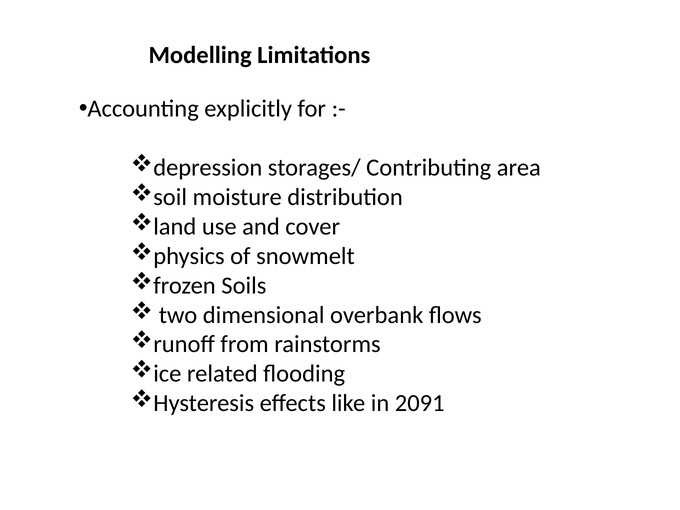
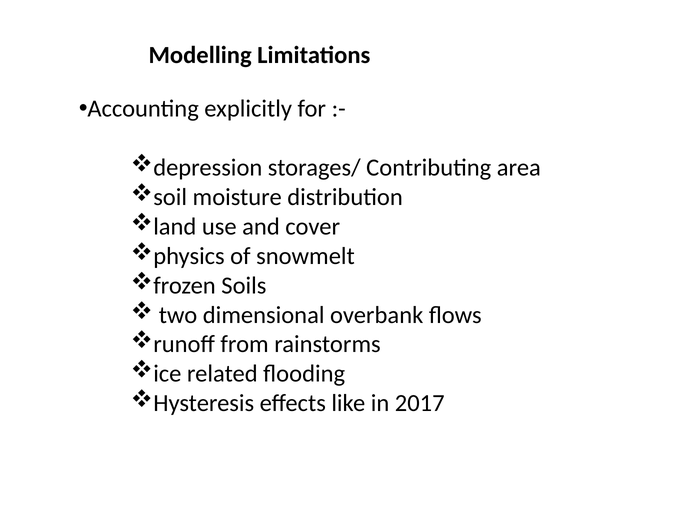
2091: 2091 -> 2017
